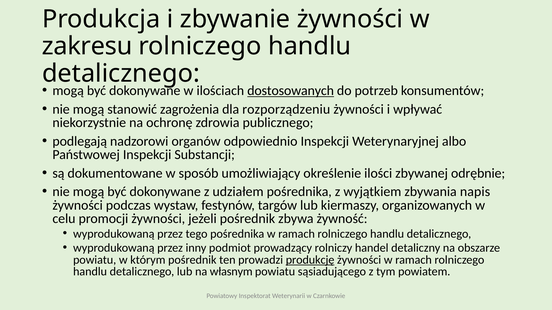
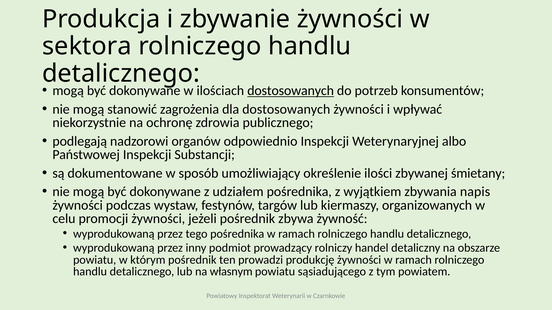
zakresu: zakresu -> sektora
dla rozporządzeniu: rozporządzeniu -> dostosowanych
odrębnie: odrębnie -> śmietany
produkcję underline: present -> none
